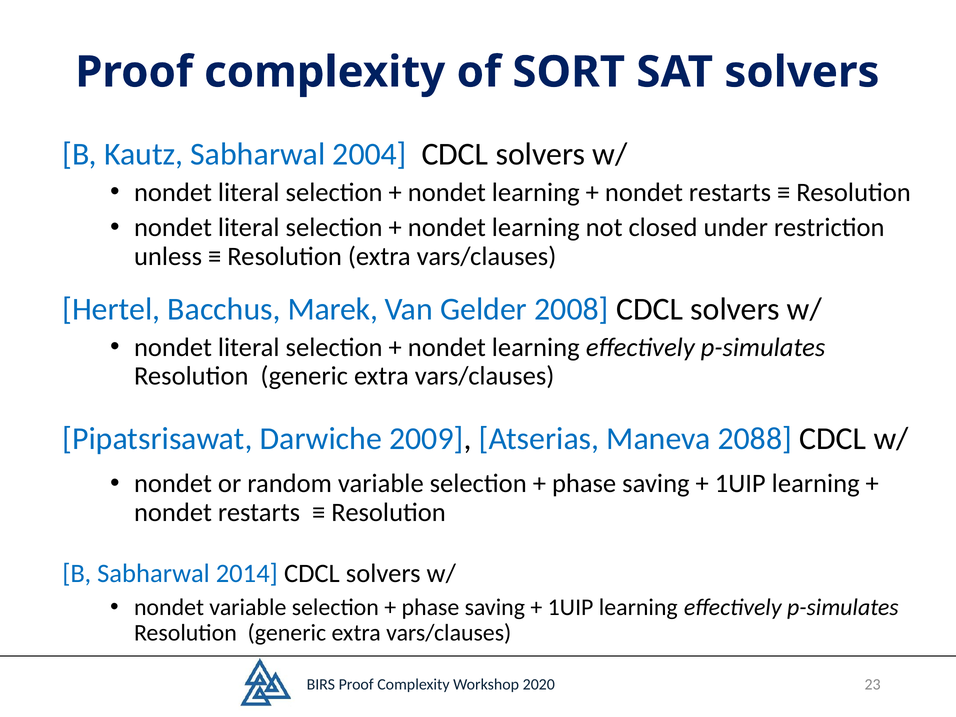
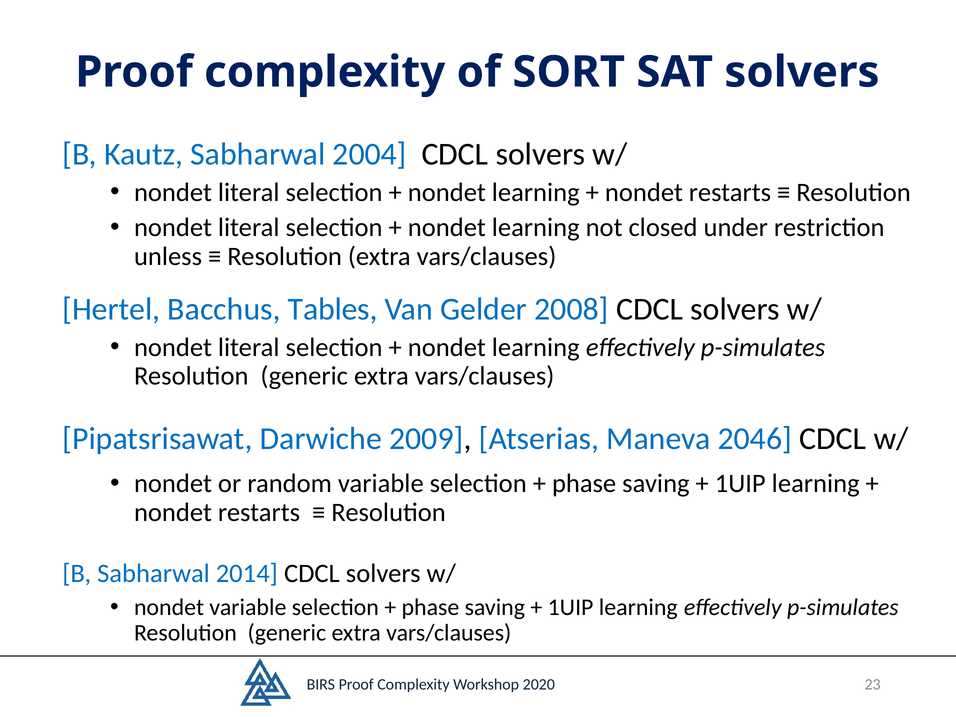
Marek: Marek -> Tables
2088: 2088 -> 2046
